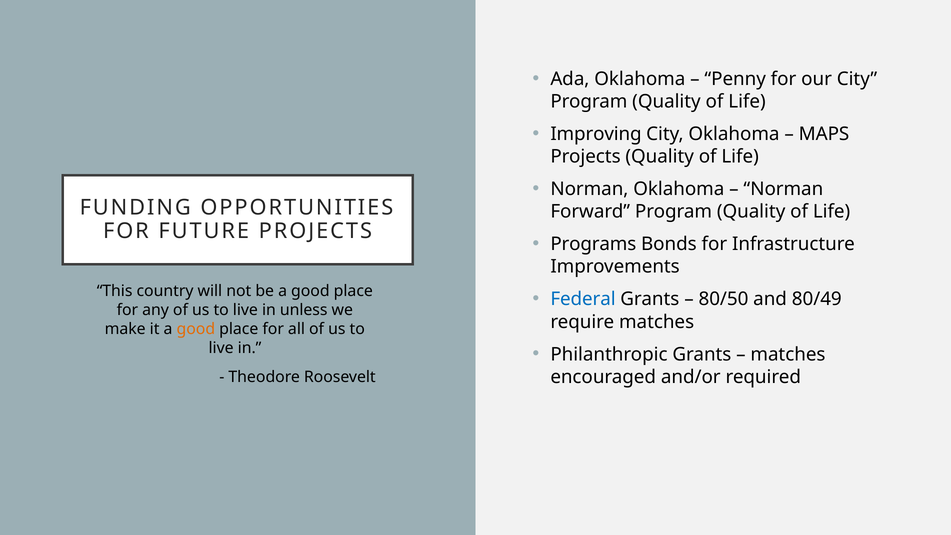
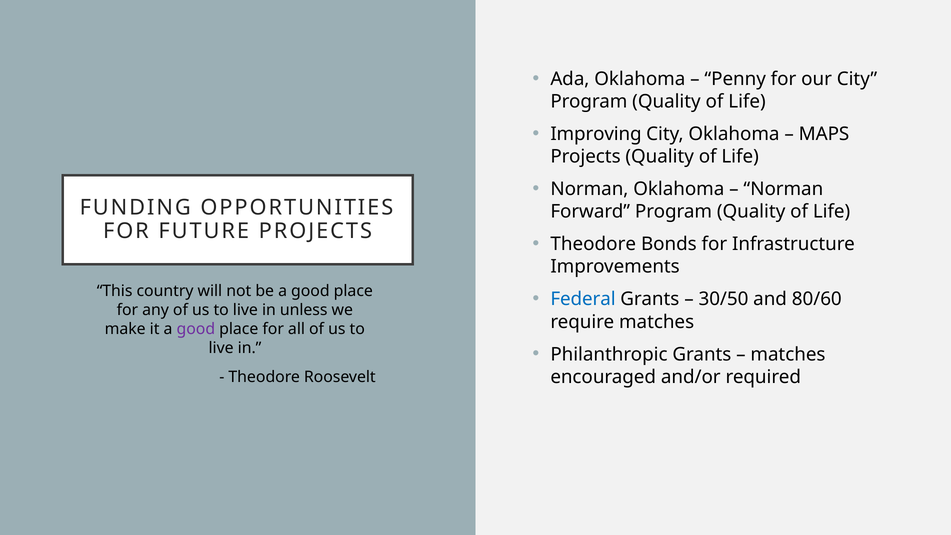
Programs at (593, 244): Programs -> Theodore
80/50: 80/50 -> 30/50
80/49: 80/49 -> 80/60
good at (196, 329) colour: orange -> purple
